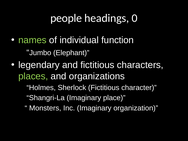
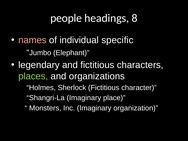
0: 0 -> 8
names colour: light green -> pink
function: function -> specific
